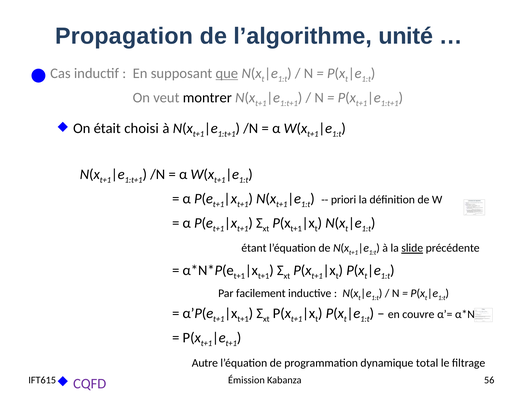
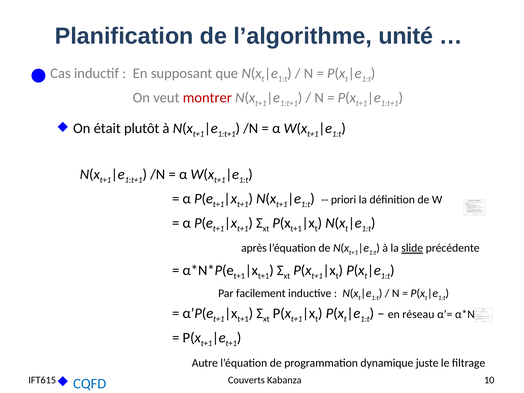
Propagation: Propagation -> Planification
que underline: present -> none
montrer colour: black -> red
choisi: choisi -> plutôt
étant: étant -> après
couvre: couvre -> réseau
total: total -> juste
Émission: Émission -> Couverts
56: 56 -> 10
CQFD colour: purple -> blue
